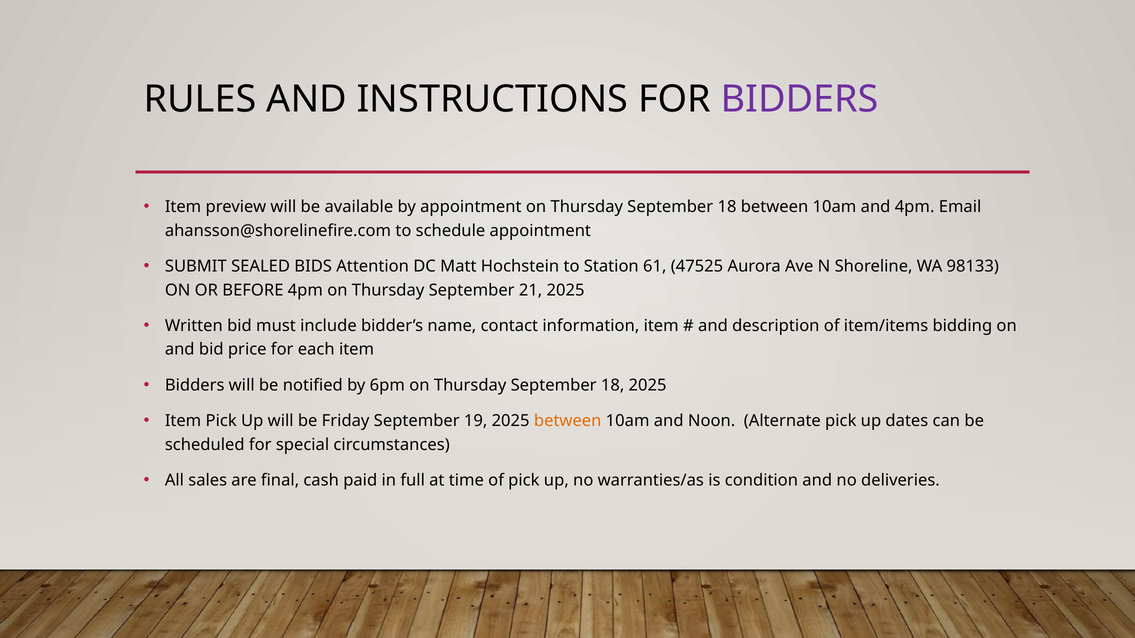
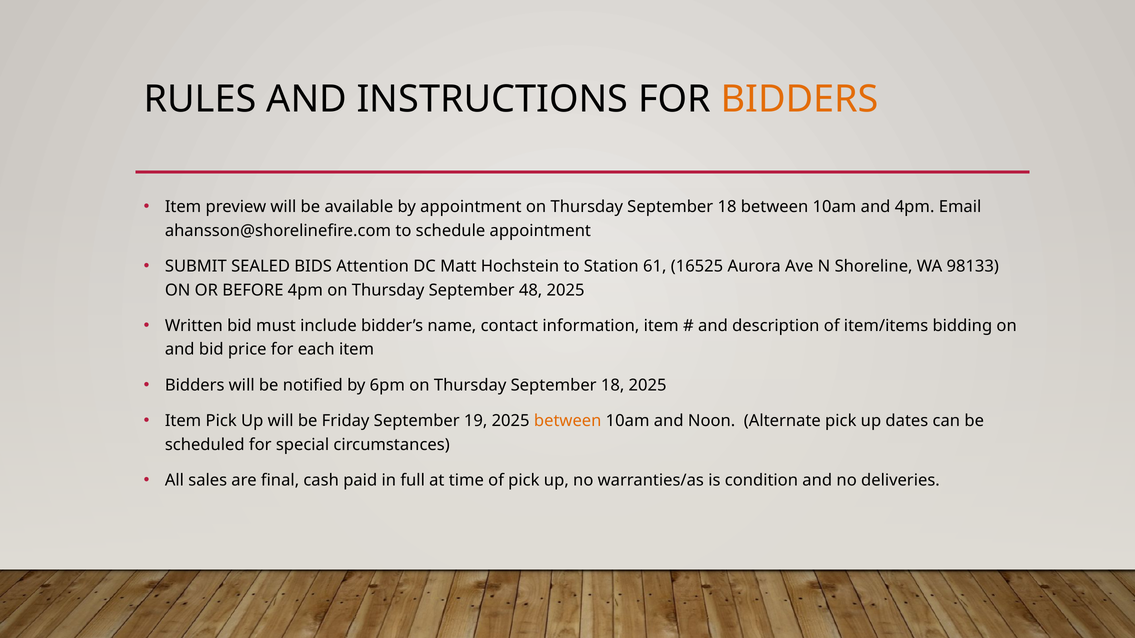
BIDDERS at (800, 99) colour: purple -> orange
47525: 47525 -> 16525
21: 21 -> 48
